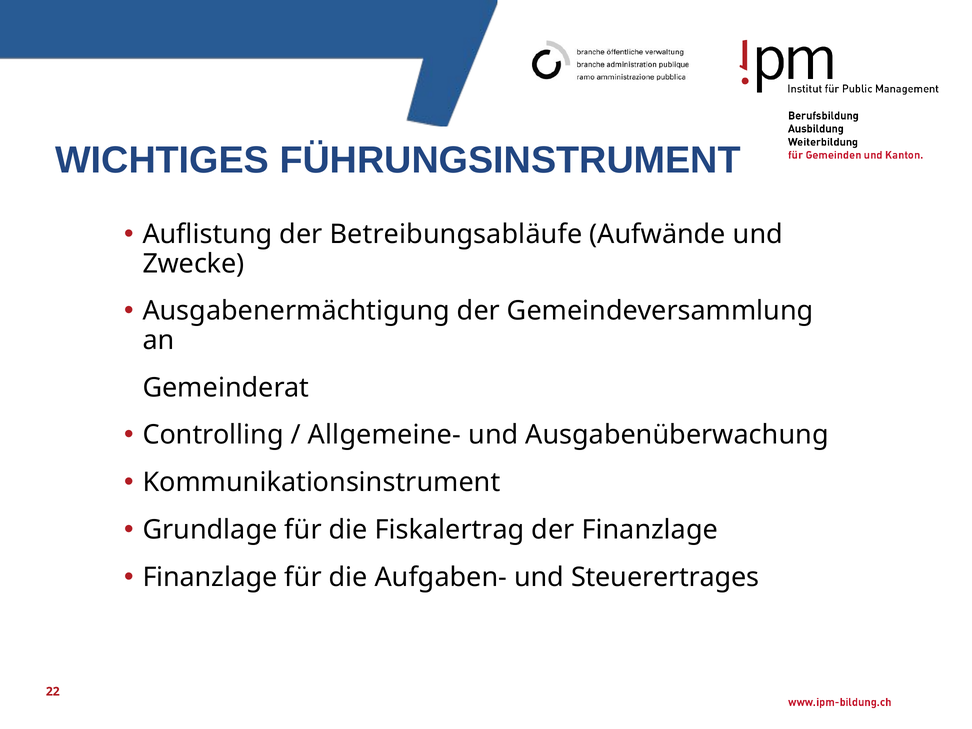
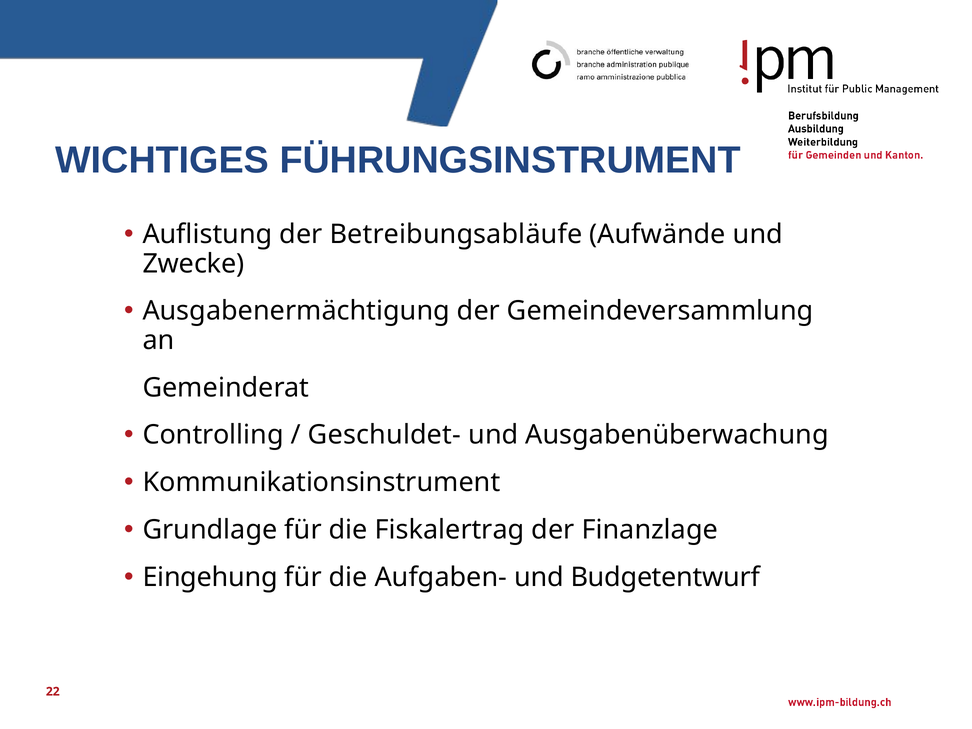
Allgemeine-: Allgemeine- -> Geschuldet-
Finanzlage at (210, 577): Finanzlage -> Eingehung
Steuerertrages: Steuerertrages -> Budgetentwurf
